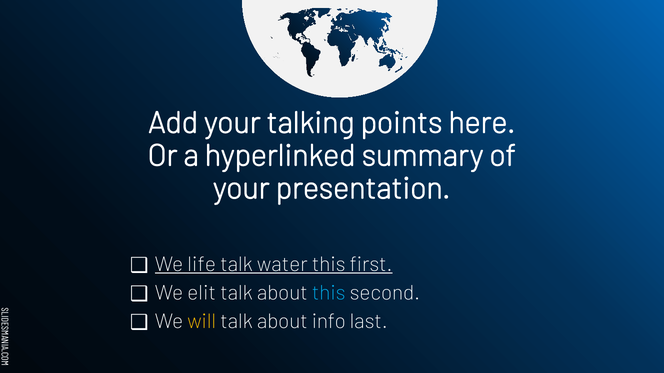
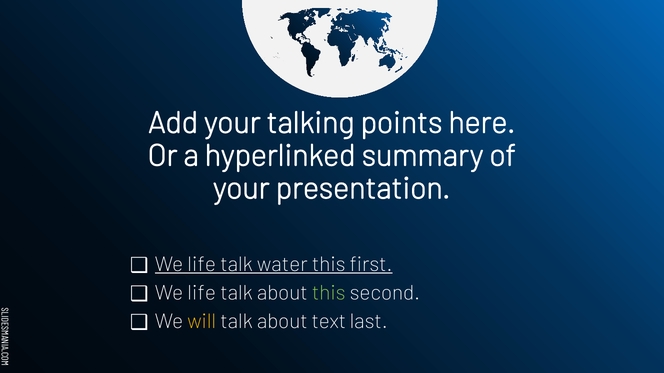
elit at (202, 293): elit -> life
this at (329, 293) colour: light blue -> light green
info: info -> text
